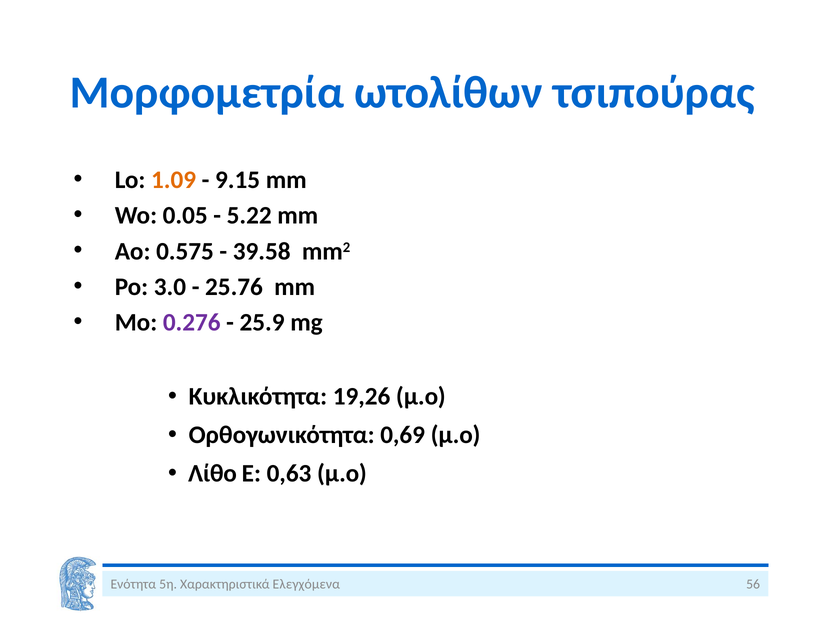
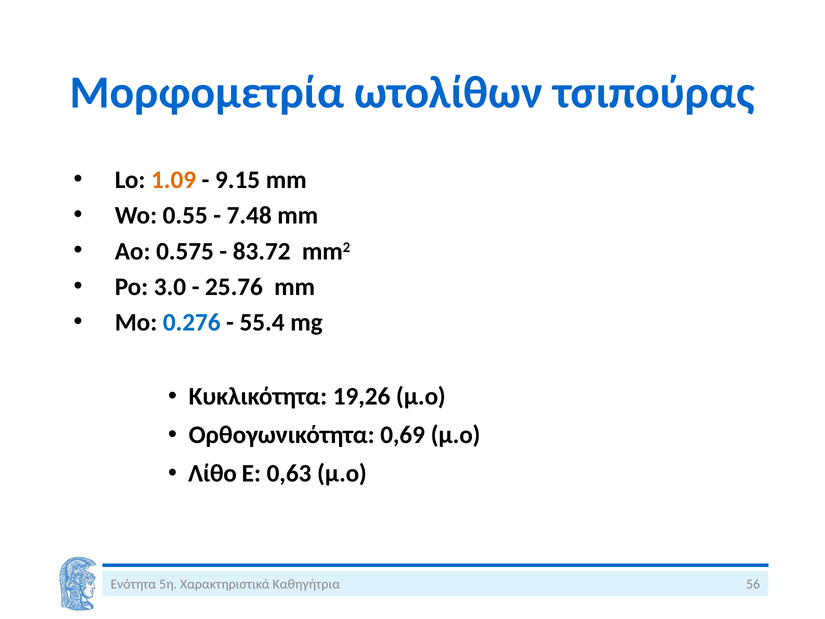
0.05: 0.05 -> 0.55
5.22: 5.22 -> 7.48
39.58: 39.58 -> 83.72
0.276 colour: purple -> blue
25.9: 25.9 -> 55.4
Ελεγχόμενα: Ελεγχόμενα -> Καθηγήτρια
